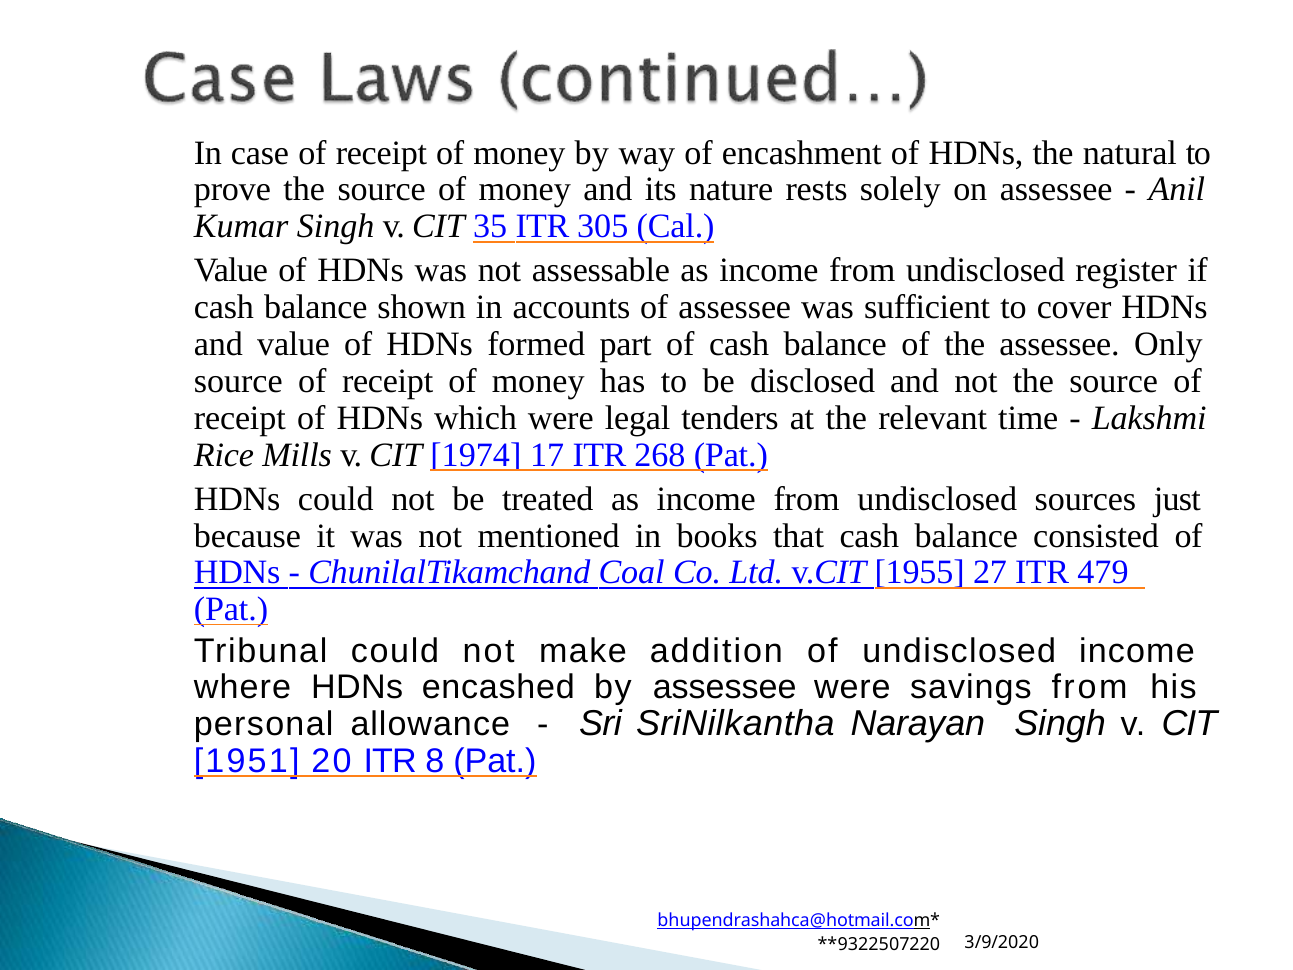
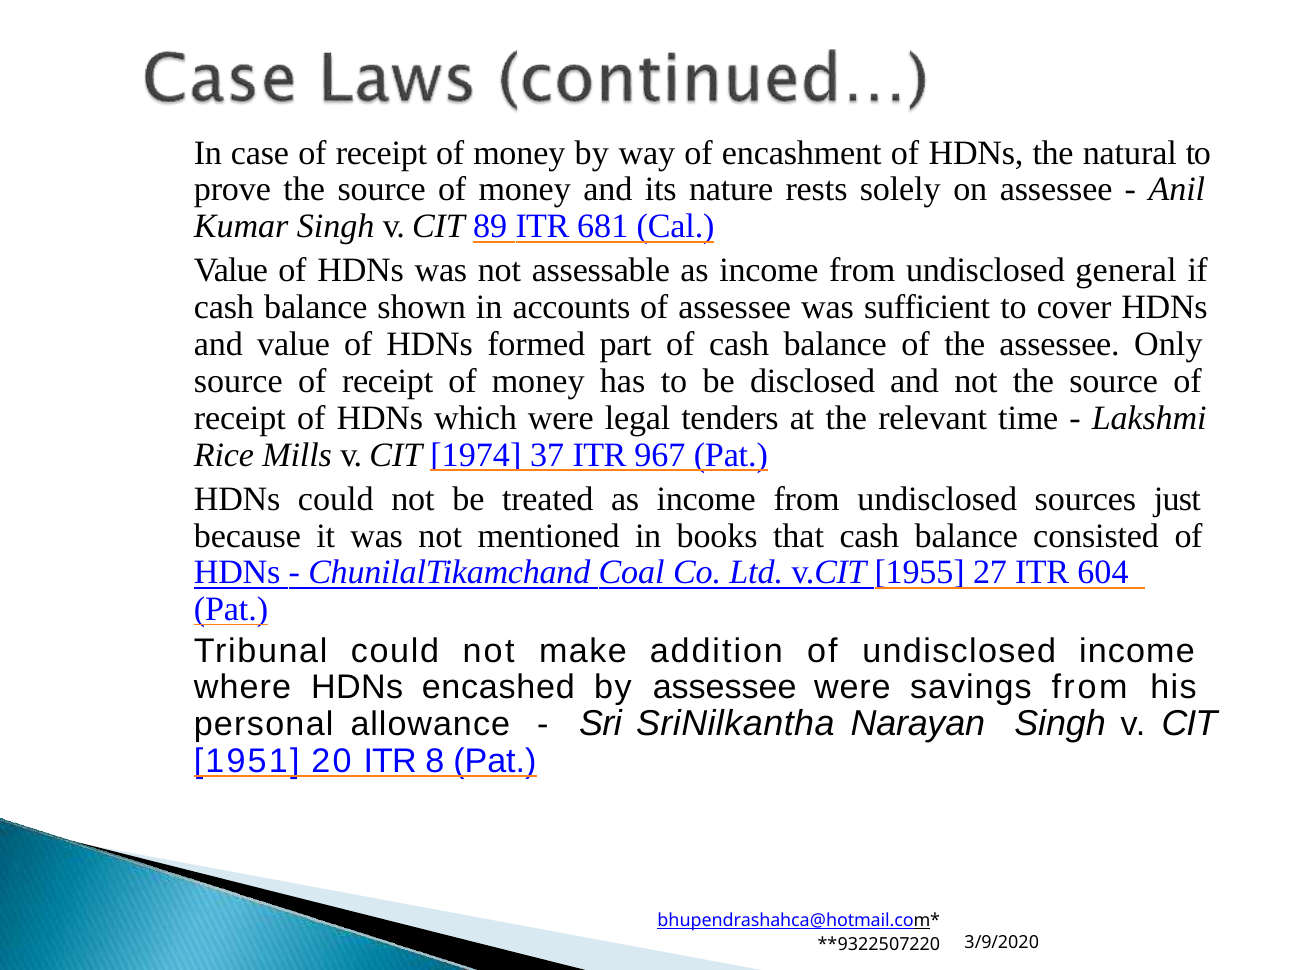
35: 35 -> 89
305: 305 -> 681
register: register -> general
17: 17 -> 37
268: 268 -> 967
479: 479 -> 604
